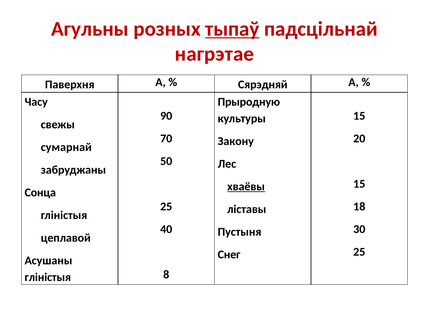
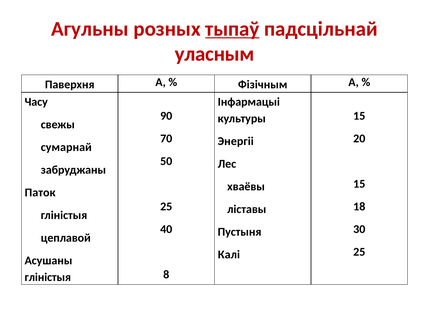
нагрэтае: нагрэтае -> уласным
Сярэдняй: Сярэдняй -> Фізічным
Прыродную: Прыродную -> Інфармацыі
Закону: Закону -> Энергіі
хваёвы underline: present -> none
Сонца: Сонца -> Паток
Снег: Снег -> Калі
